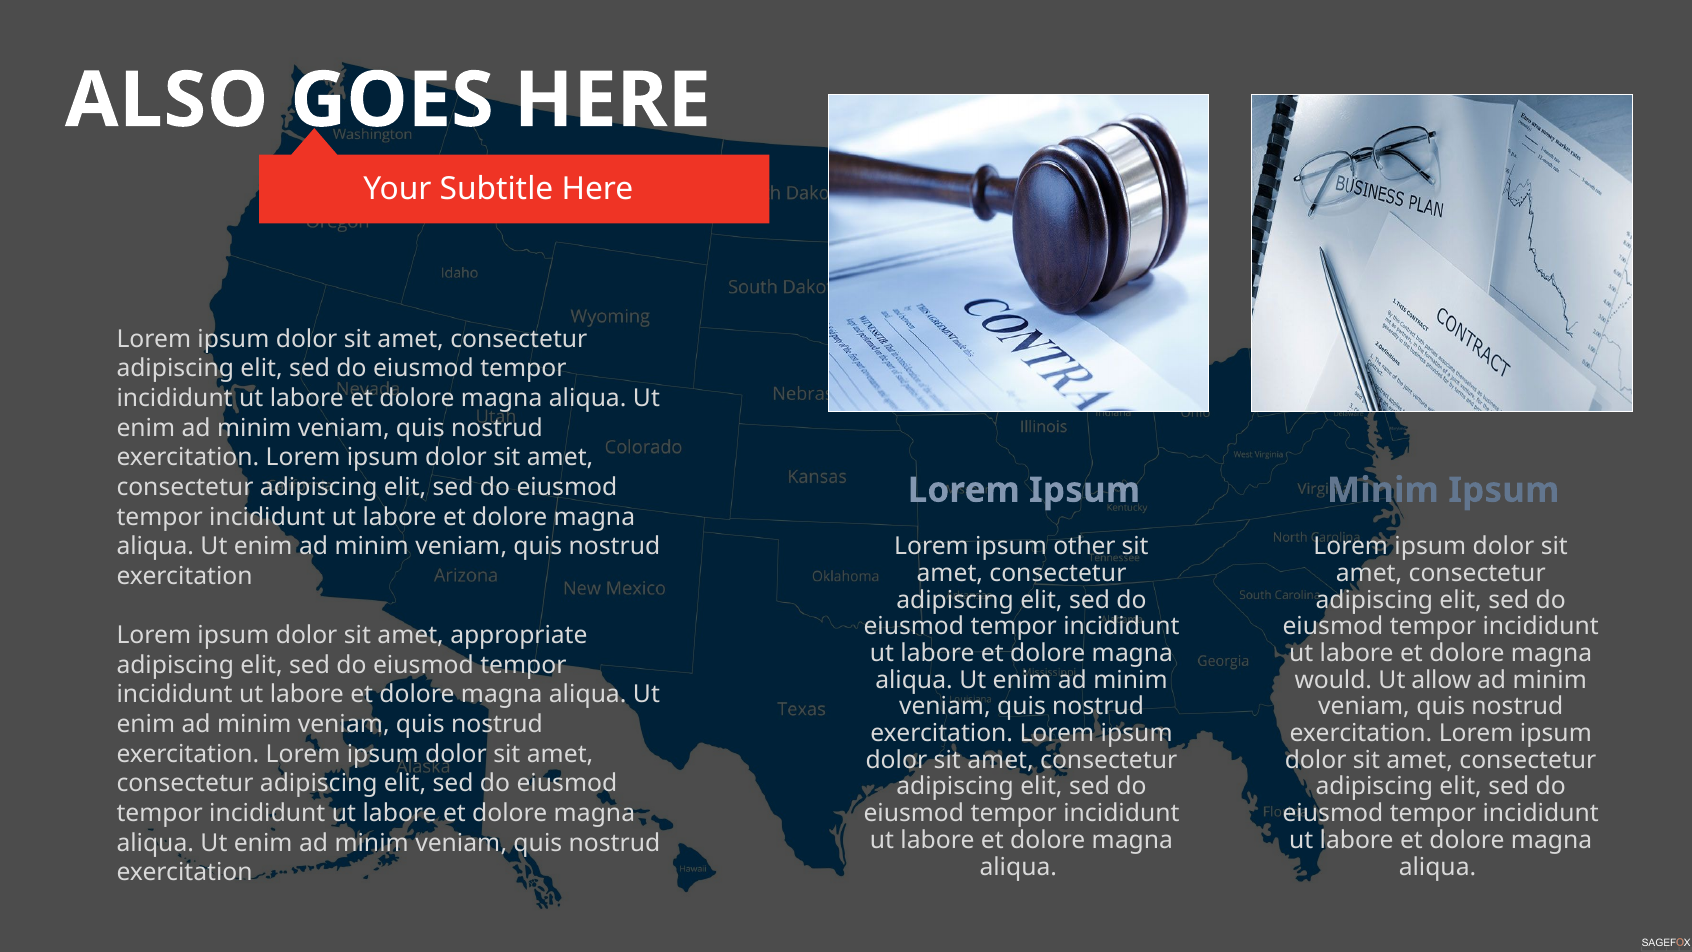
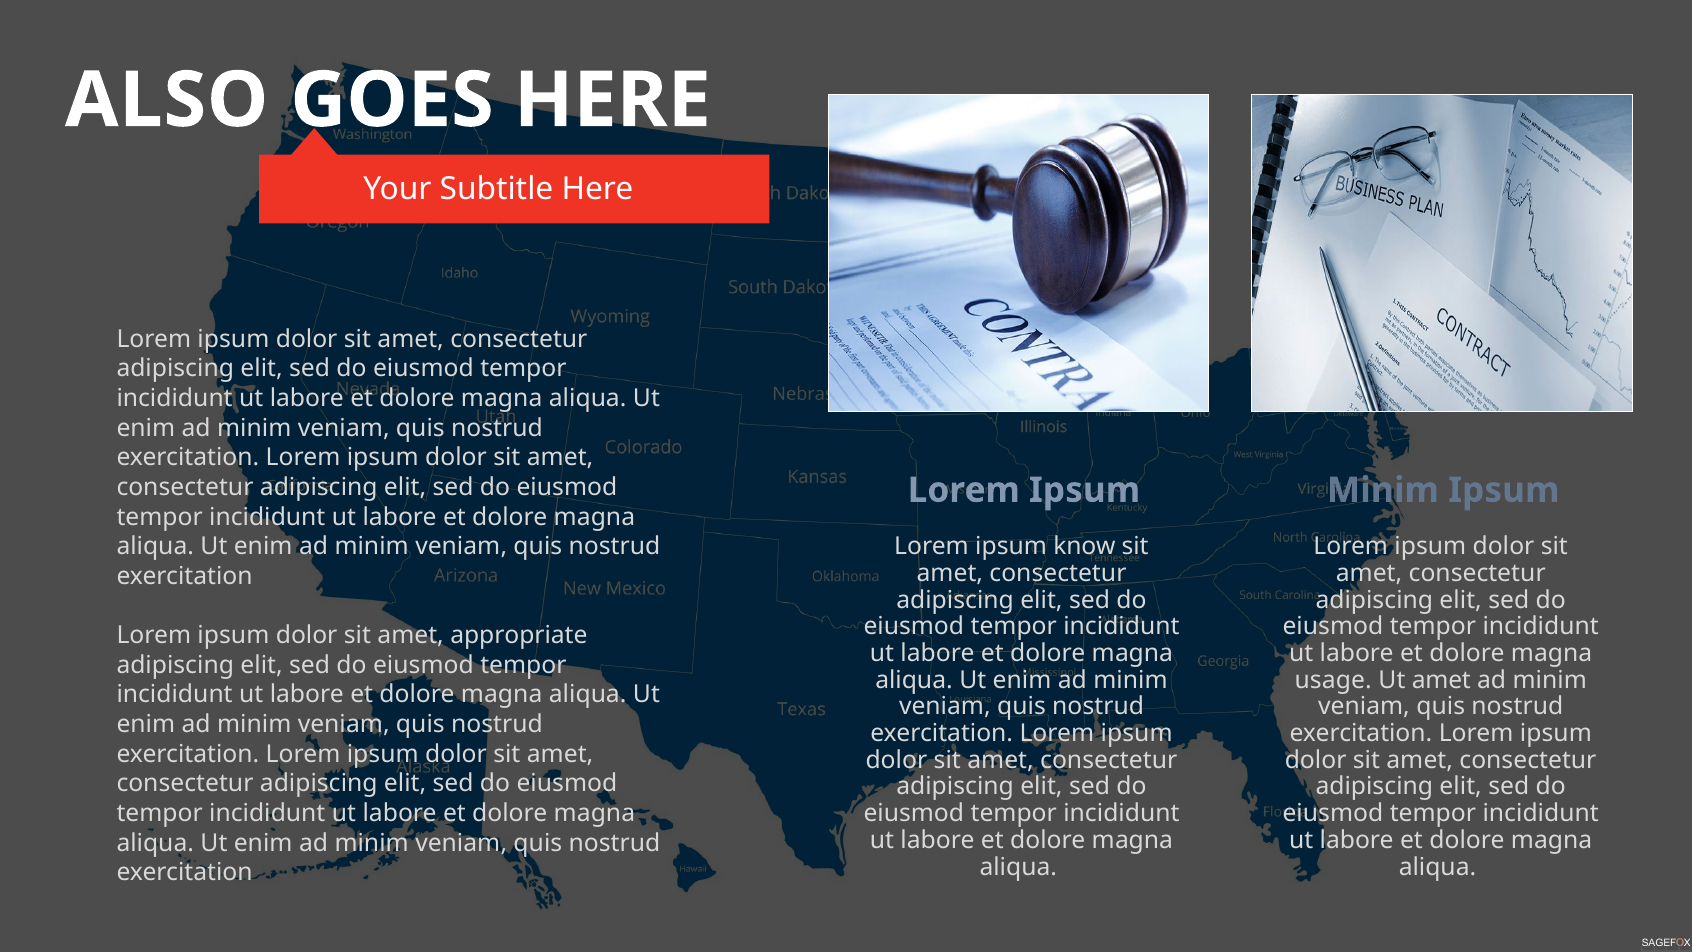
other: other -> know
would: would -> usage
Ut allow: allow -> amet
